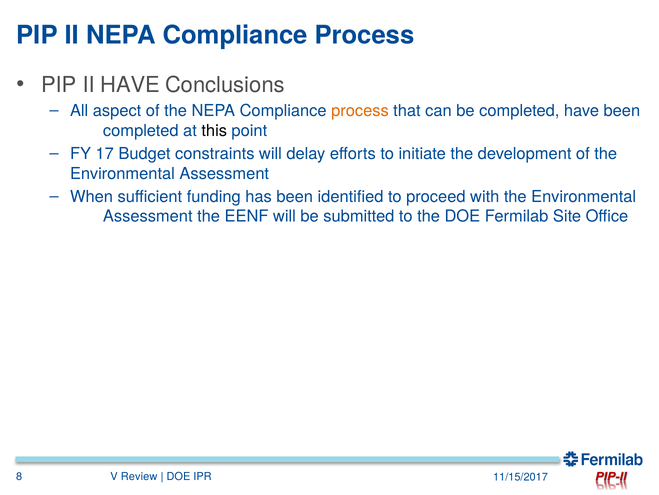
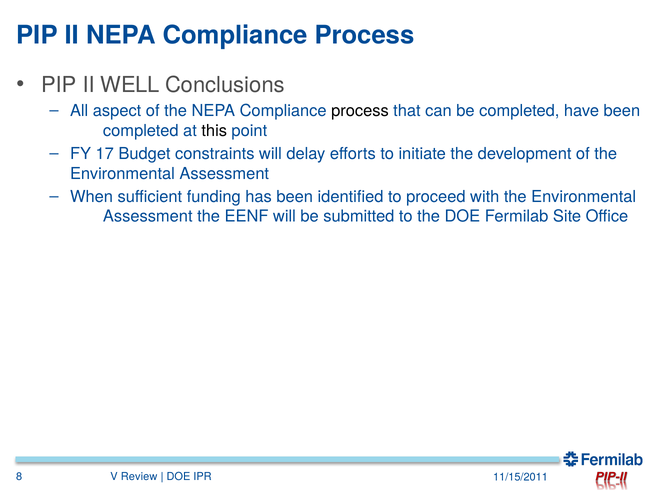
II HAVE: HAVE -> WELL
process at (360, 111) colour: orange -> black
11/15/2017: 11/15/2017 -> 11/15/2011
